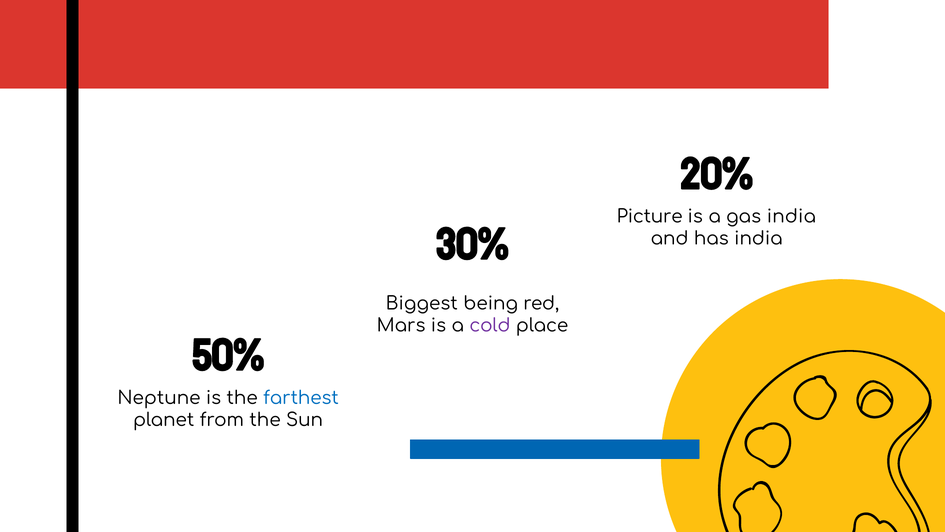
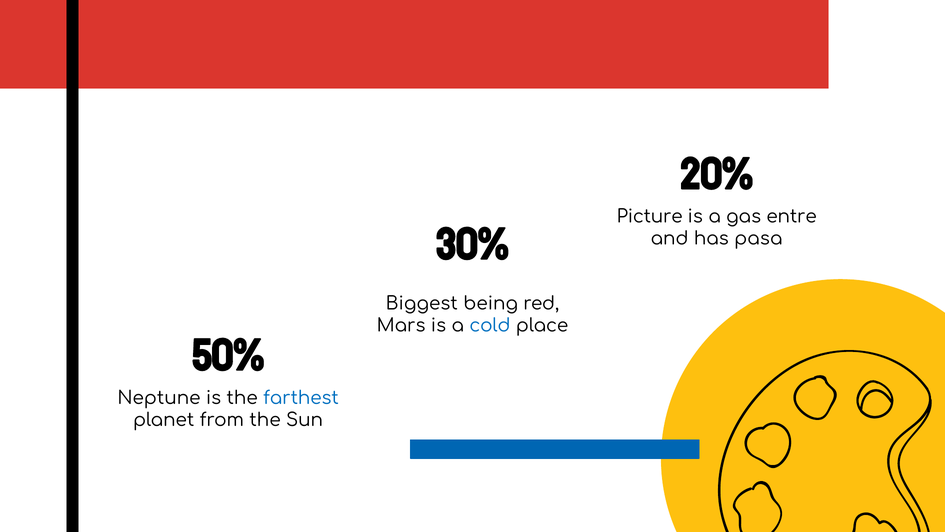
gas india: india -> entre
has india: india -> pasa
cold colour: purple -> blue
